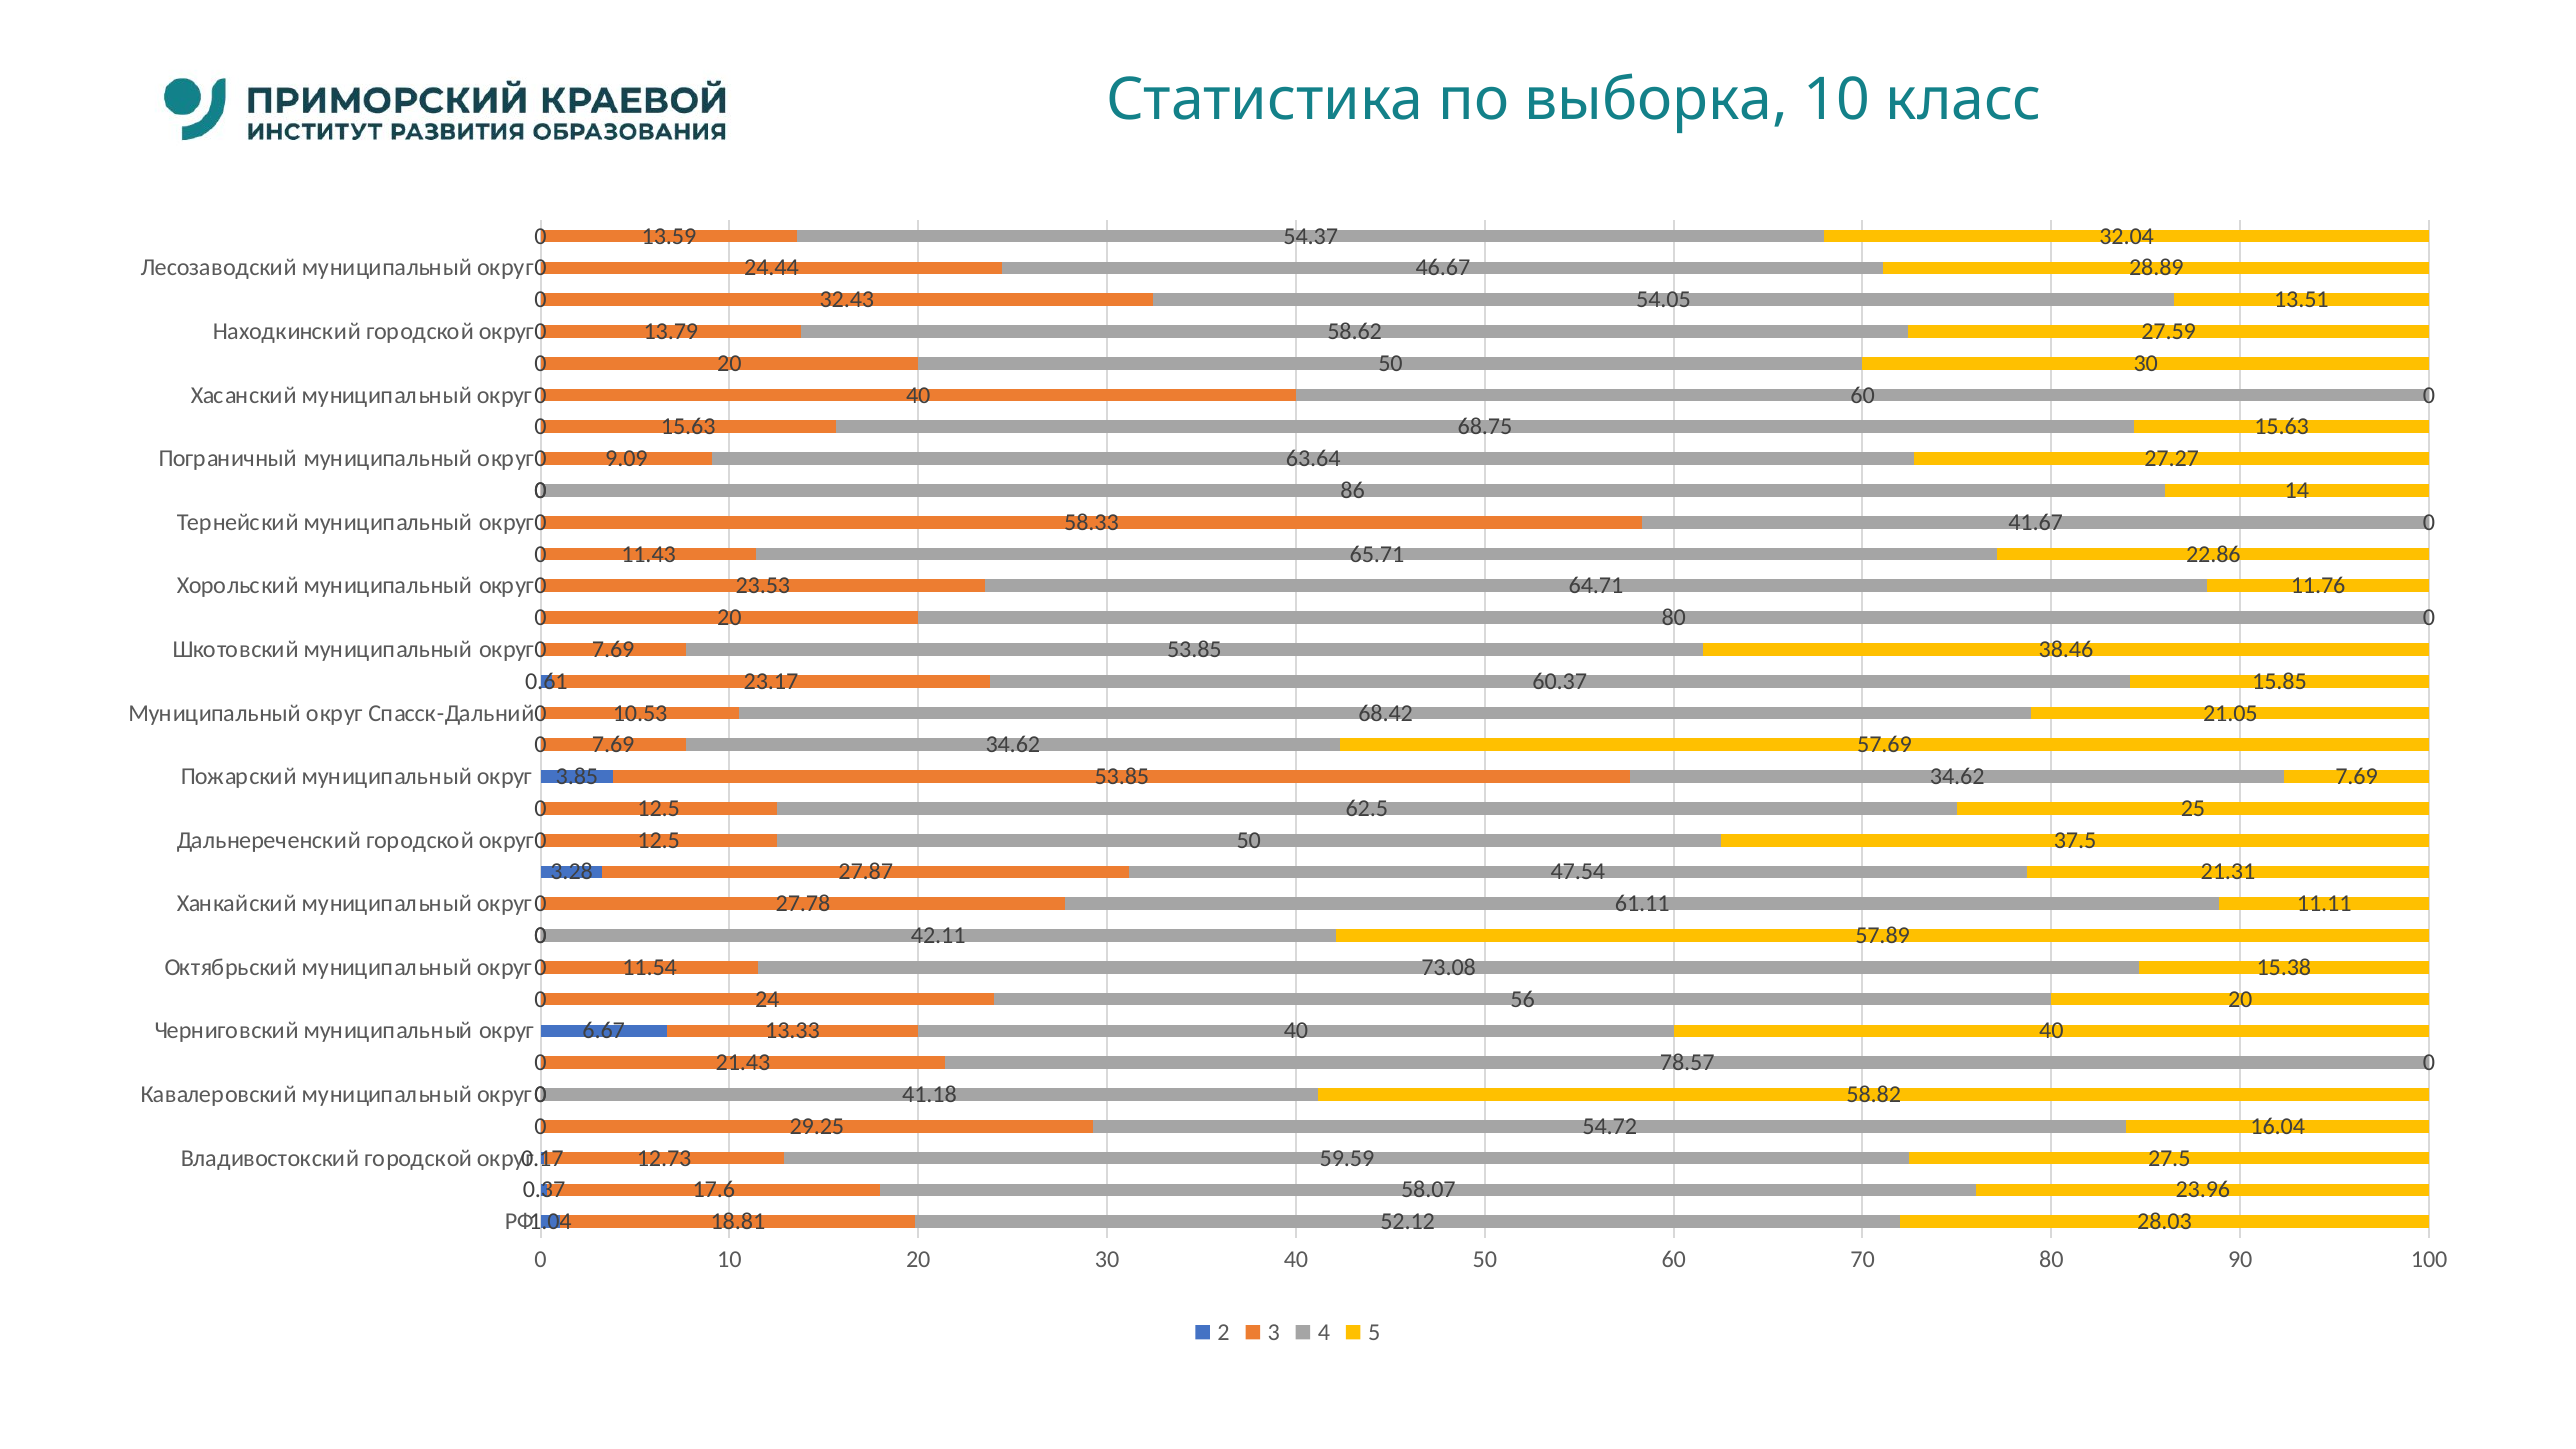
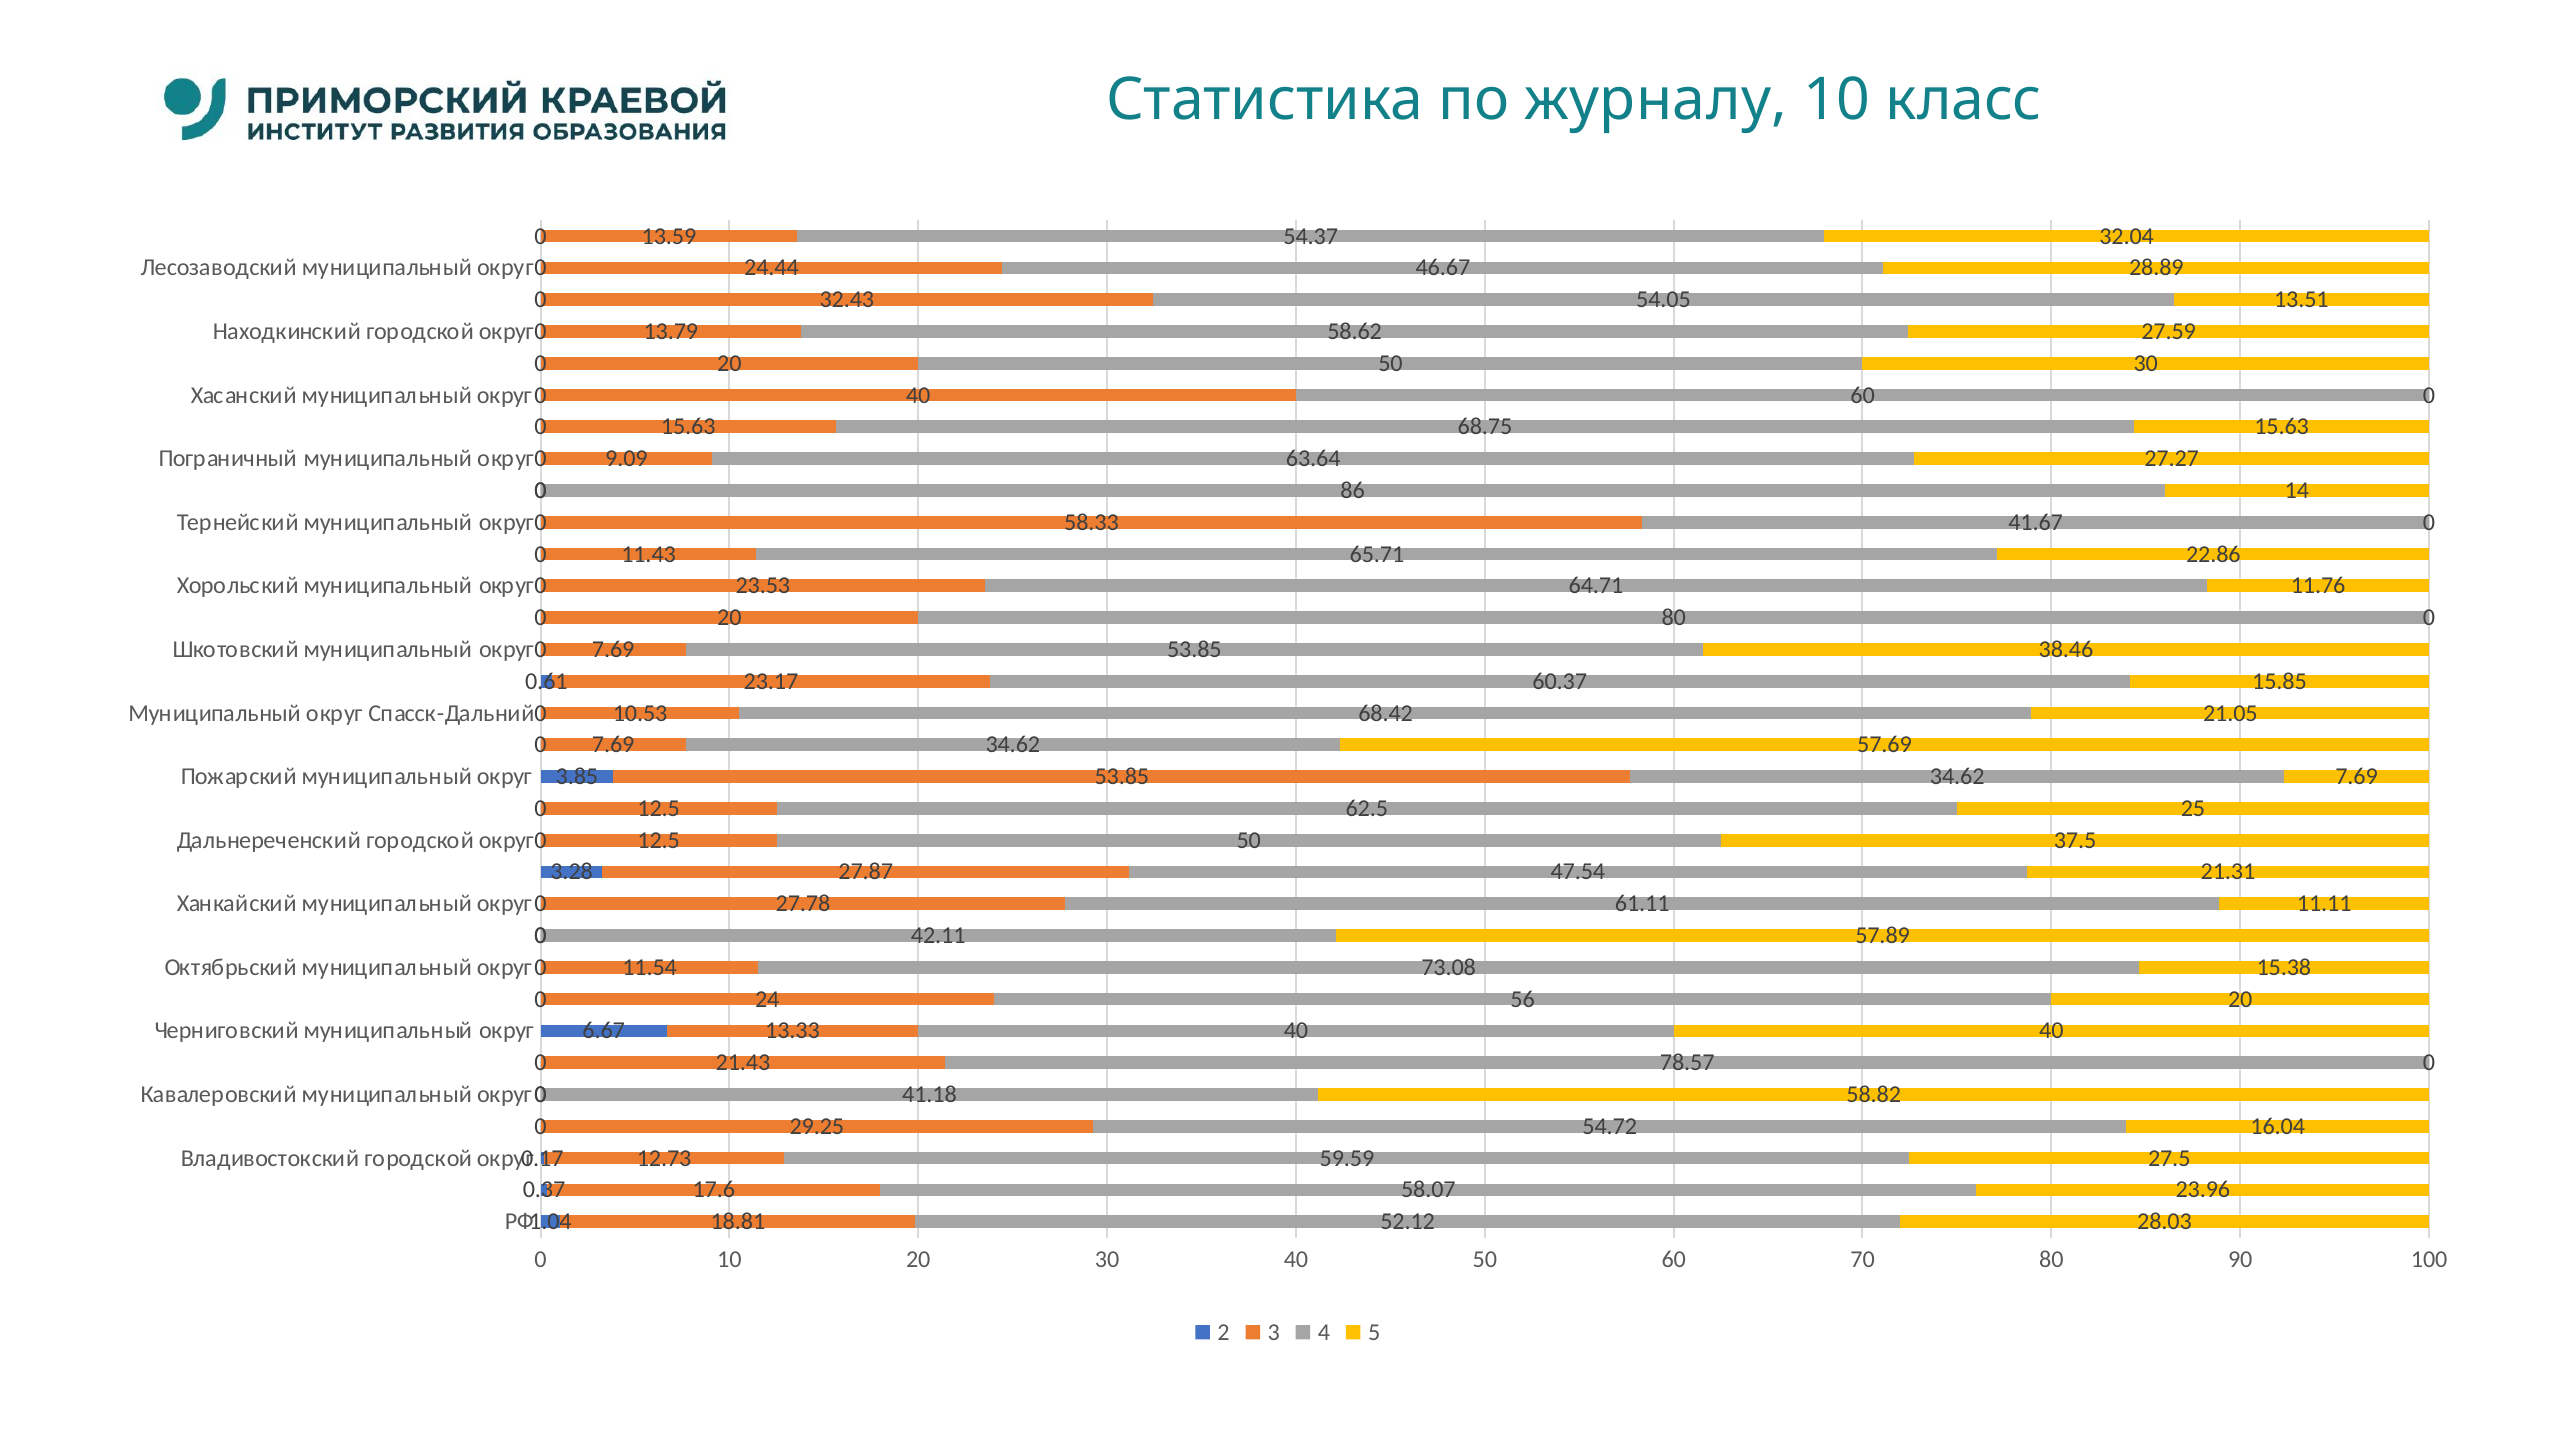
выборка: выборка -> журналу
